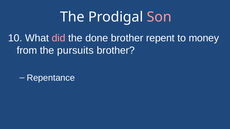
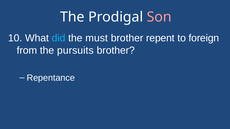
did colour: pink -> light blue
done: done -> must
money: money -> foreign
